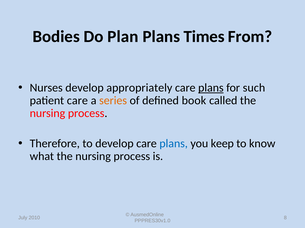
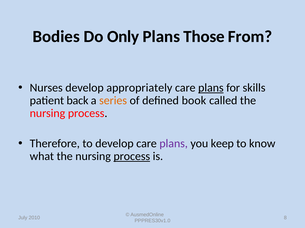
Plan: Plan -> Only
Times: Times -> Those
such: such -> skills
patient care: care -> back
plans at (174, 144) colour: blue -> purple
process at (132, 157) underline: none -> present
